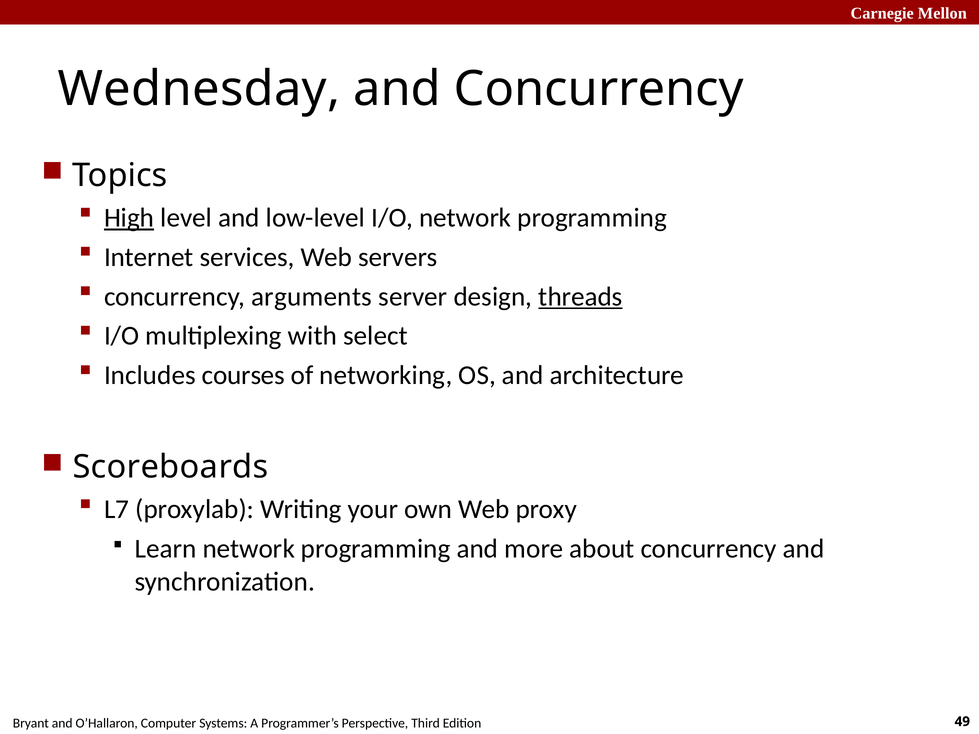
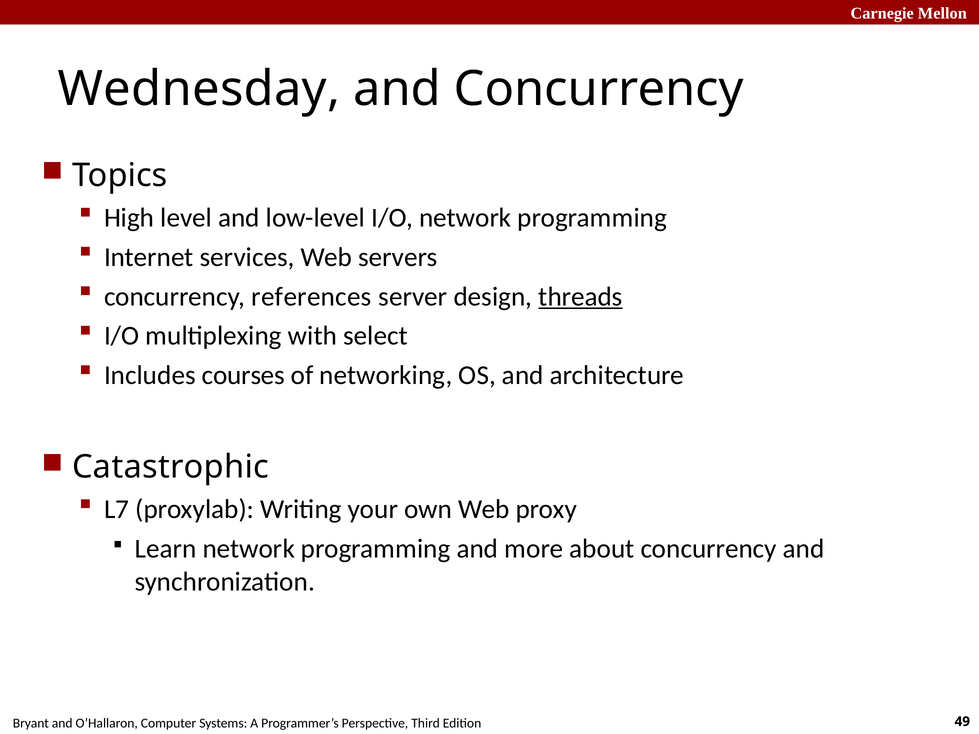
High underline: present -> none
arguments: arguments -> references
Scoreboards: Scoreboards -> Catastrophic
